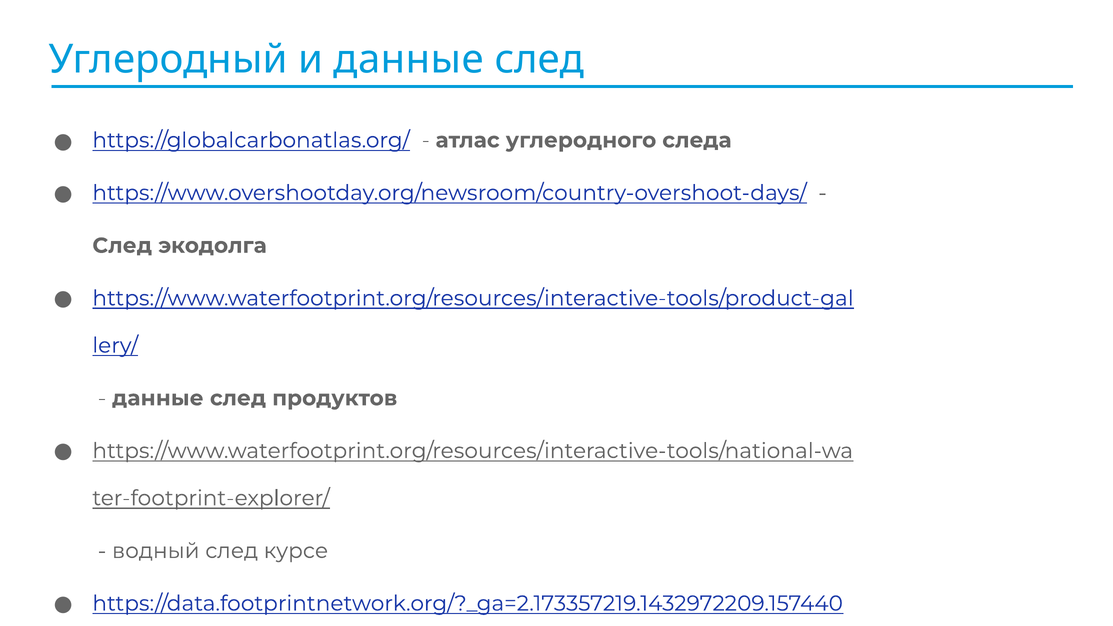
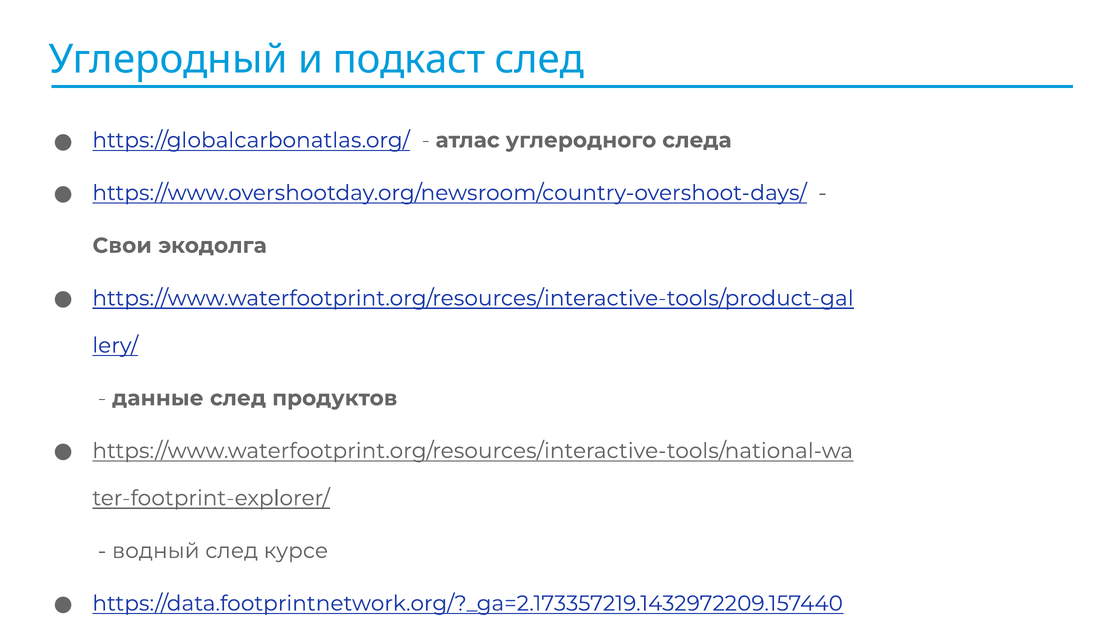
и данные: данные -> подкаст
След at (122, 246): След -> Свои
